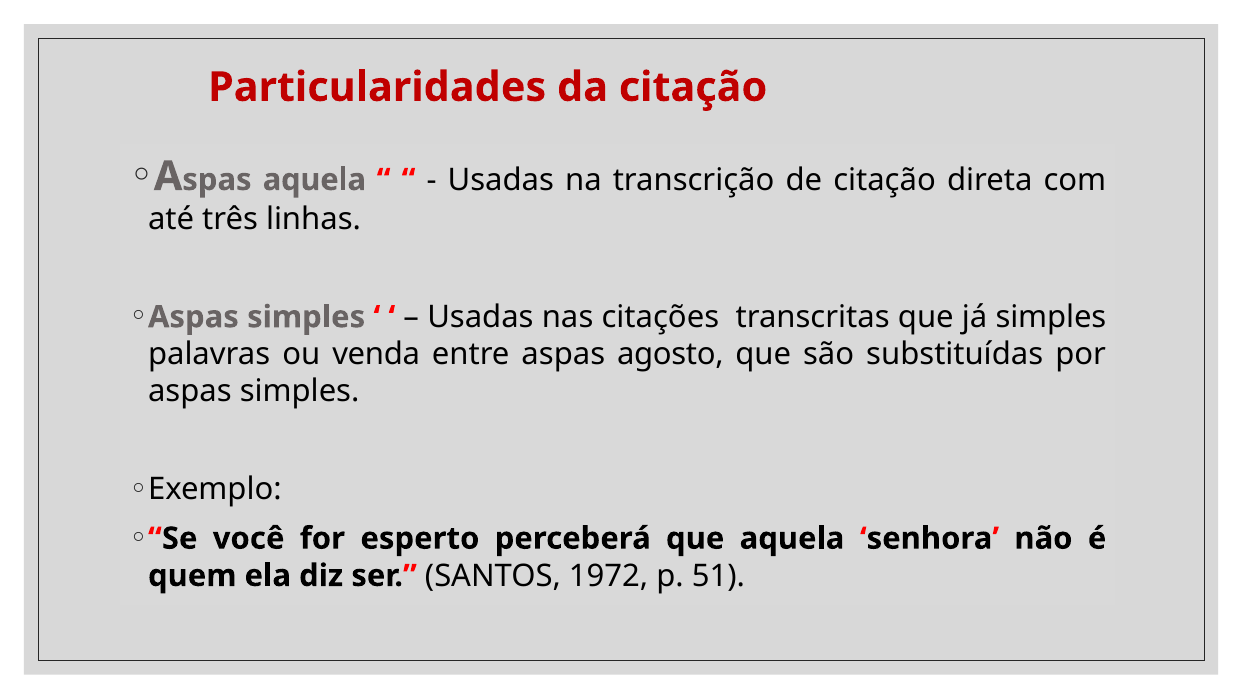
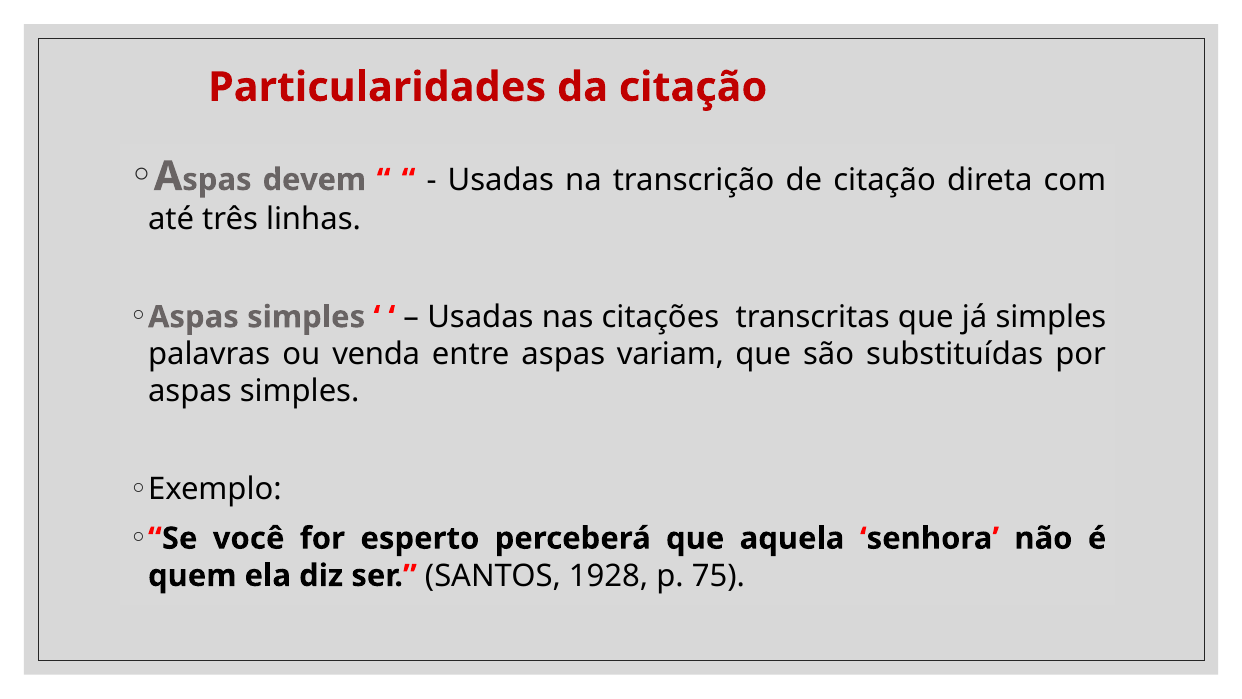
aquela at (314, 180): aquela -> devem
agosto: agosto -> variam
1972: 1972 -> 1928
51: 51 -> 75
